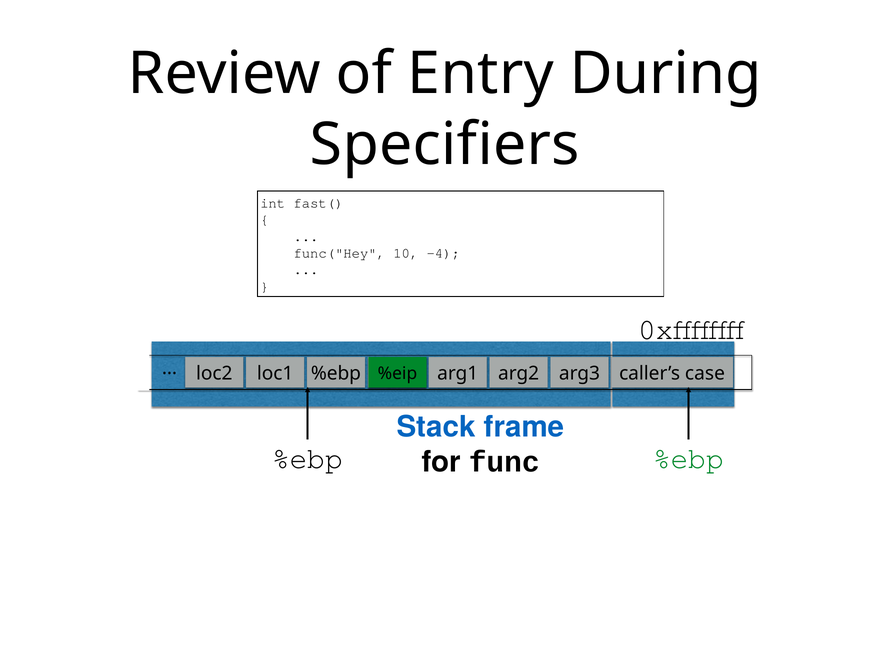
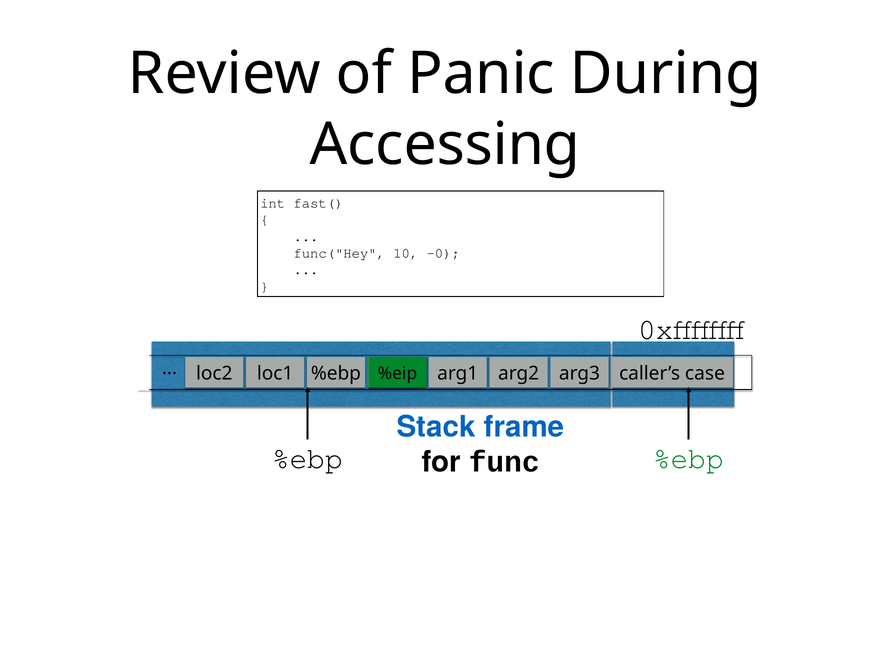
Entry: Entry -> Panic
Specifiers: Specifiers -> Accessing
-4: -4 -> -0
